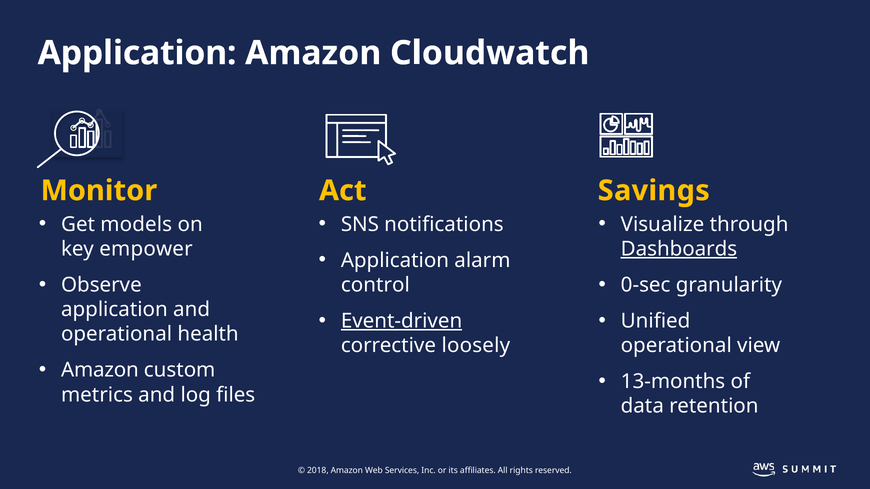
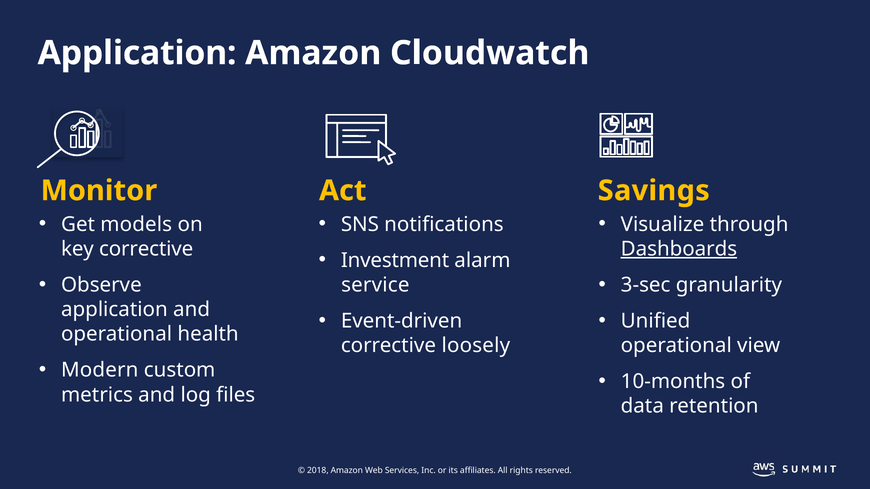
key empower: empower -> corrective
Application at (395, 260): Application -> Investment
0-sec: 0-sec -> 3-sec
control: control -> service
Event-driven underline: present -> none
Amazon at (100, 371): Amazon -> Modern
13-months: 13-months -> 10-months
